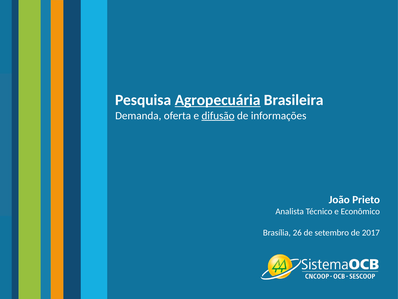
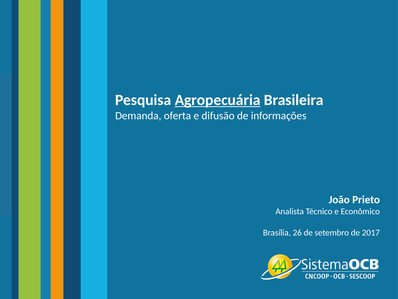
difusão underline: present -> none
